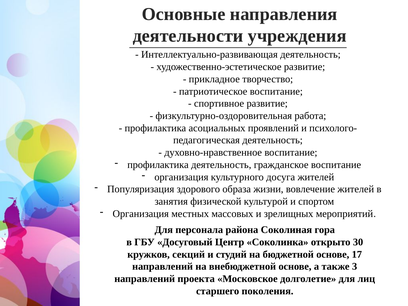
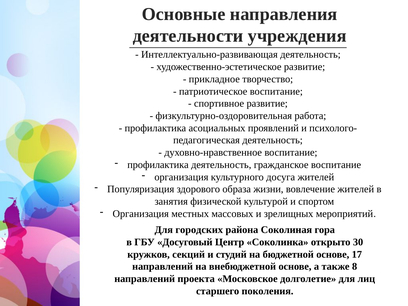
персонала: персонала -> городских
3: 3 -> 8
